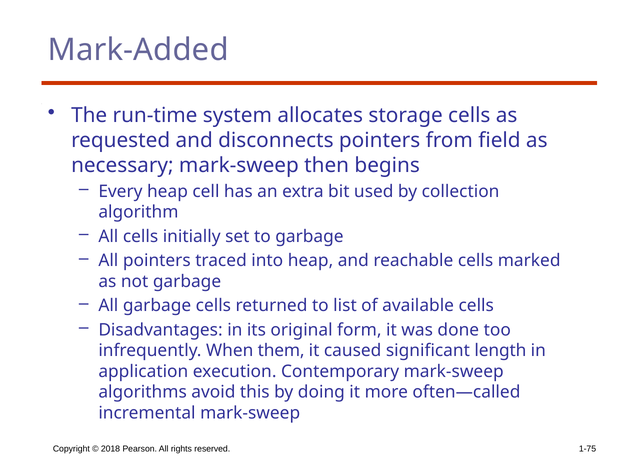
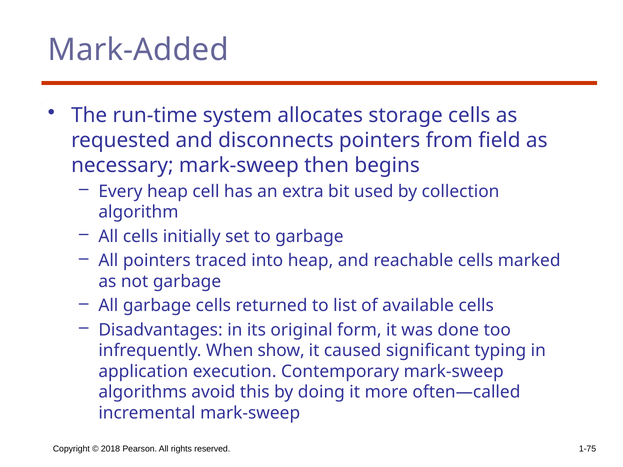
them: them -> show
length: length -> typing
